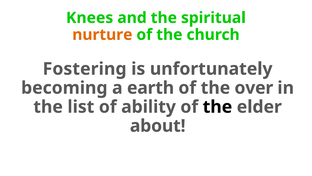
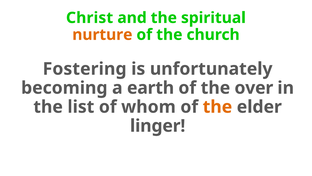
Knees: Knees -> Christ
ability: ability -> whom
the at (217, 107) colour: black -> orange
about: about -> linger
